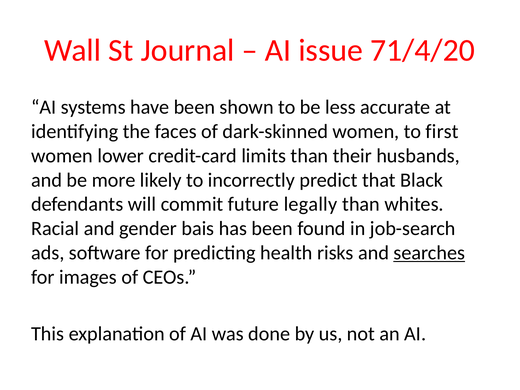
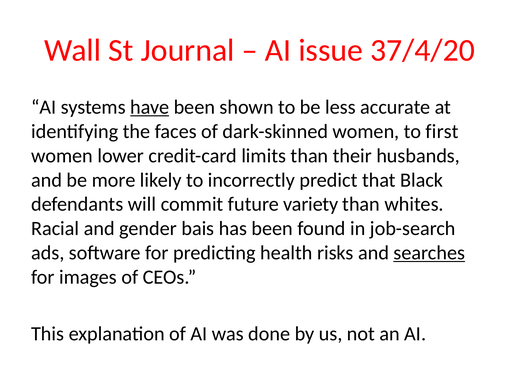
71/4/20: 71/4/20 -> 37/4/20
have underline: none -> present
legally: legally -> variety
